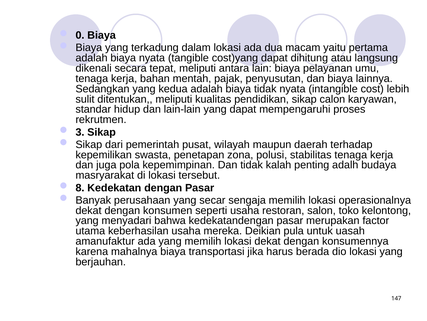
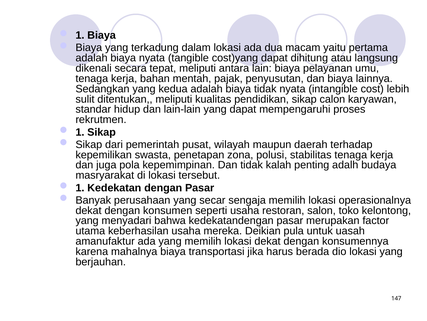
0 at (80, 35): 0 -> 1
3 at (80, 132): 3 -> 1
8 at (80, 187): 8 -> 1
